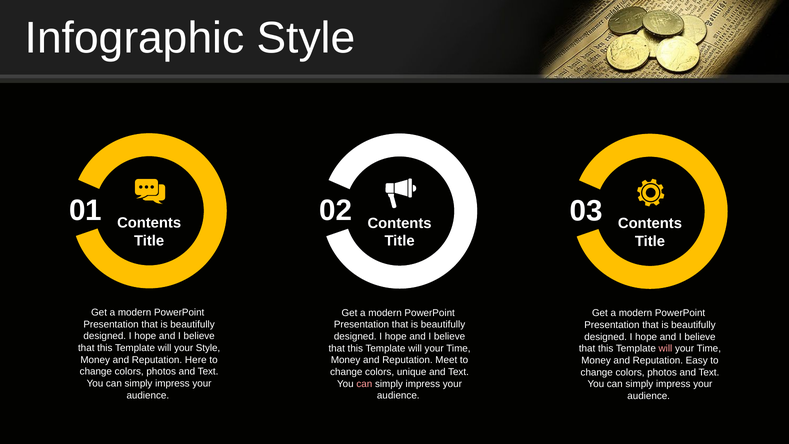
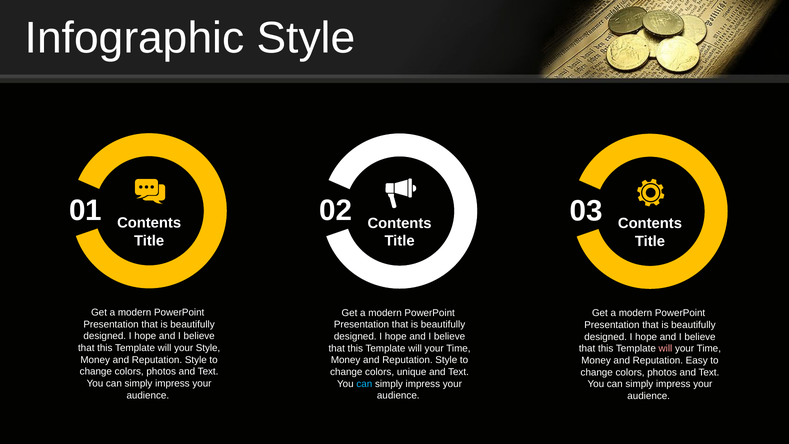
Here at (196, 360): Here -> Style
Meet at (446, 360): Meet -> Style
can at (364, 384) colour: pink -> light blue
